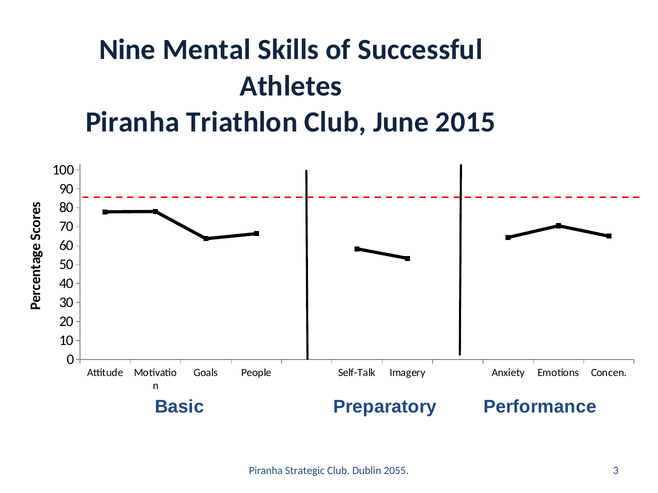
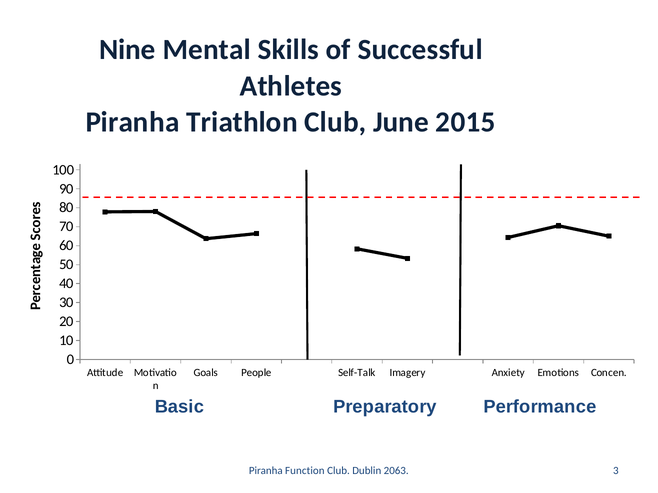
Strategic: Strategic -> Function
2055: 2055 -> 2063
